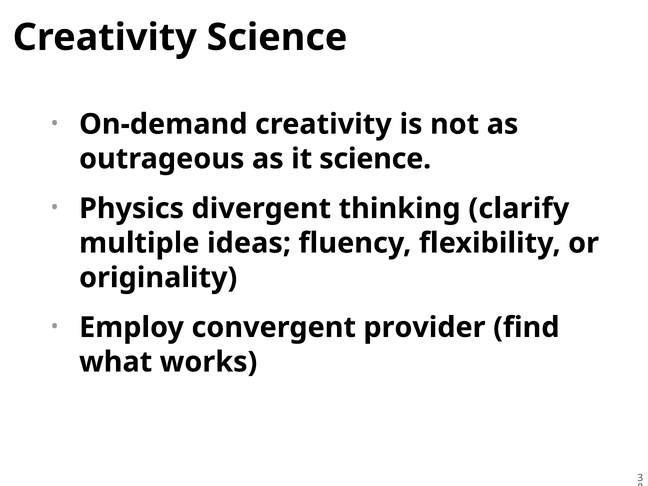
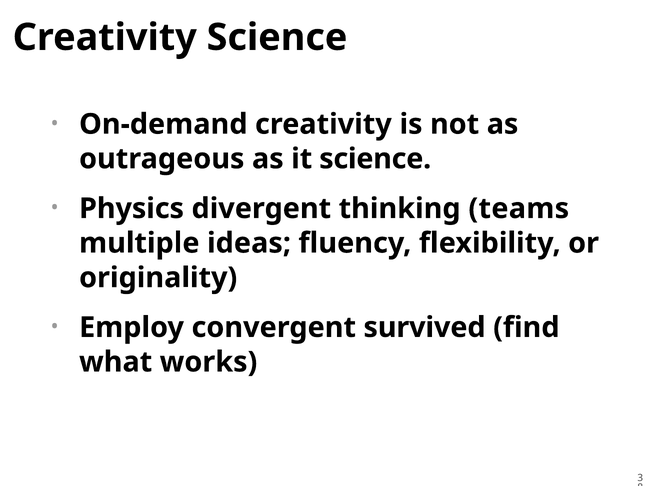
clarify: clarify -> teams
provider: provider -> survived
